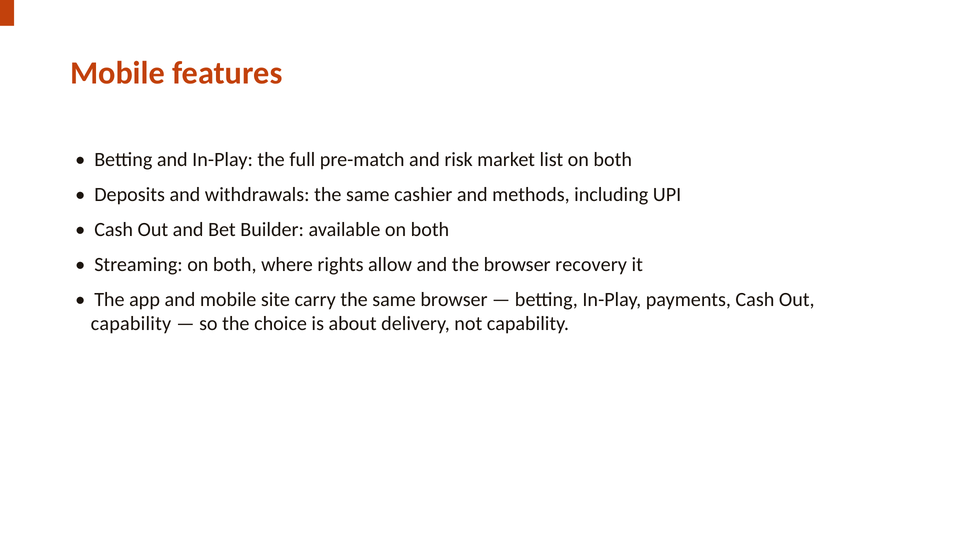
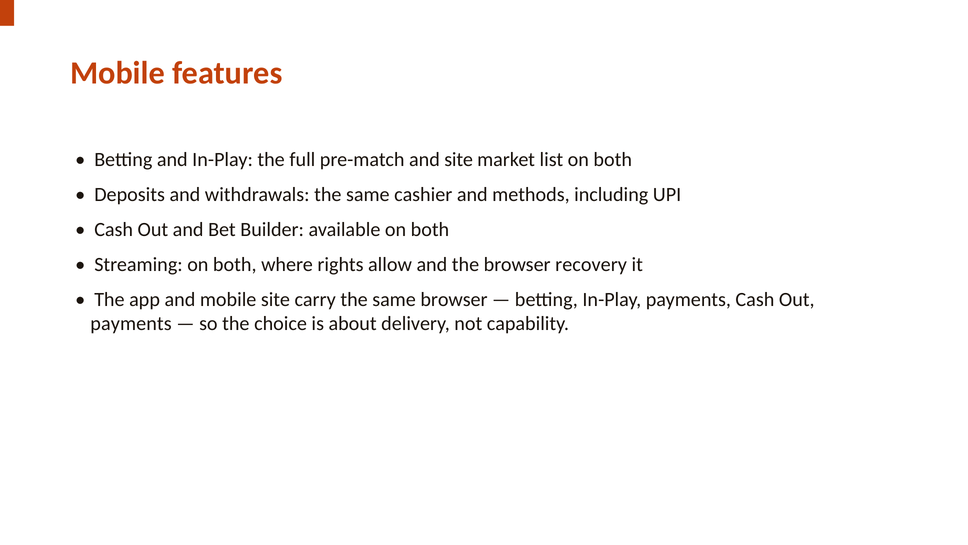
and risk: risk -> site
capability at (131, 323): capability -> payments
